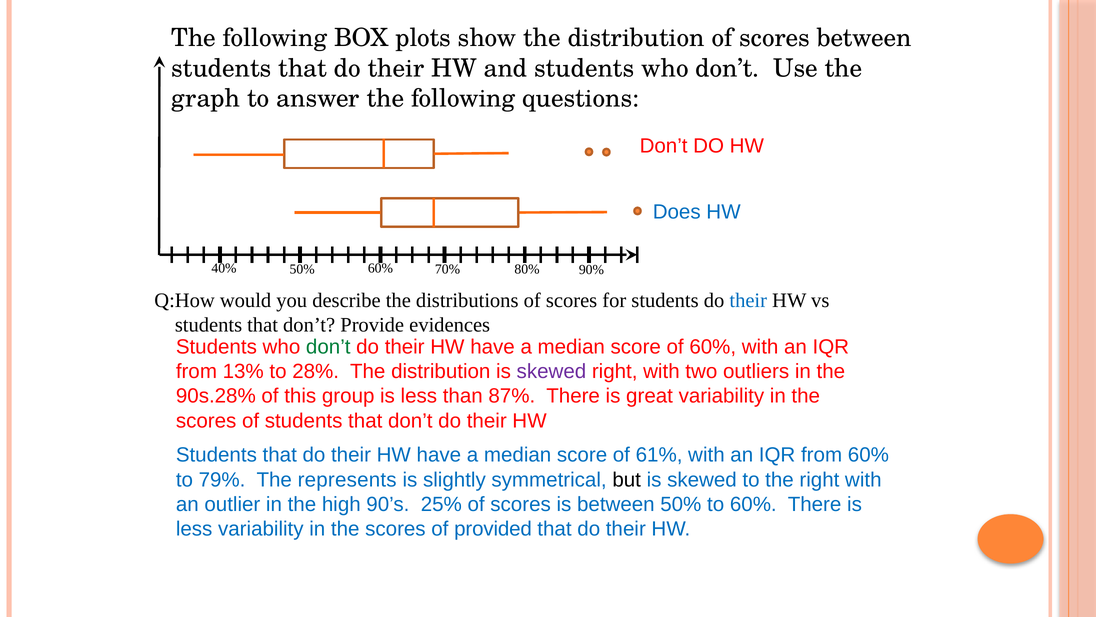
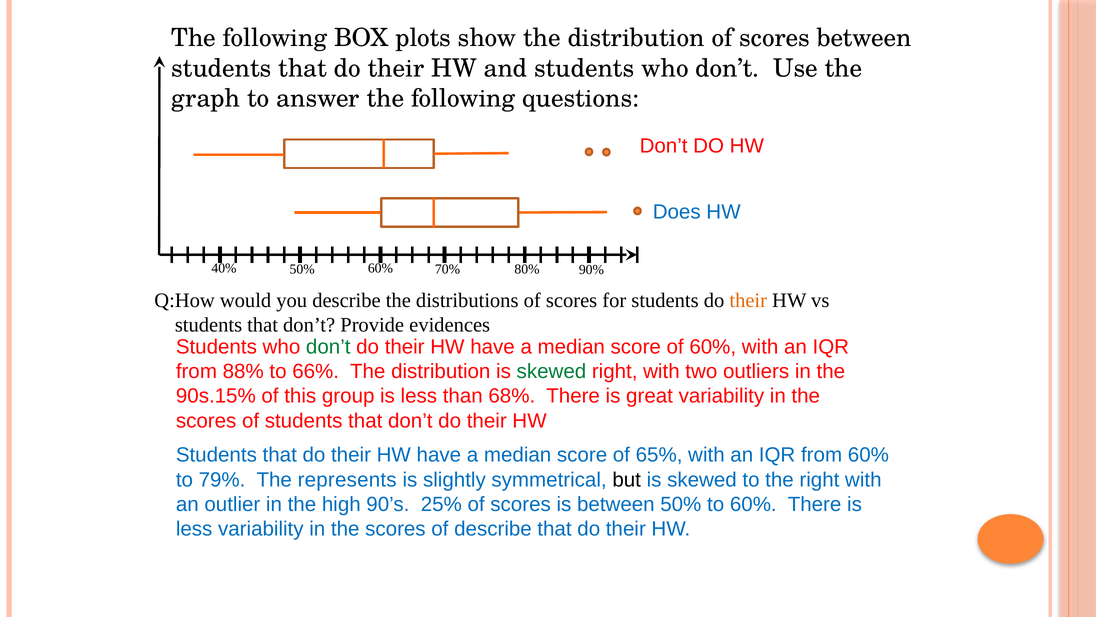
their at (748, 300) colour: blue -> orange
13%: 13% -> 88%
28%: 28% -> 66%
skewed at (551, 371) colour: purple -> green
90s.28%: 90s.28% -> 90s.15%
87%: 87% -> 68%
61%: 61% -> 65%
of provided: provided -> describe
